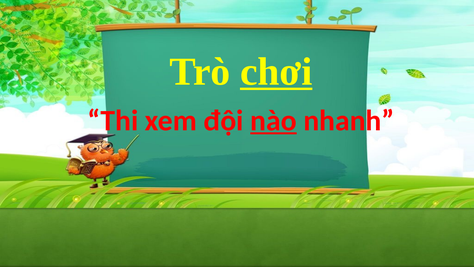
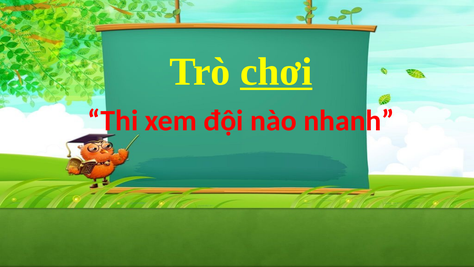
nào underline: present -> none
